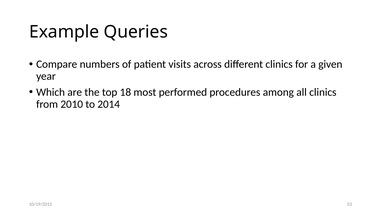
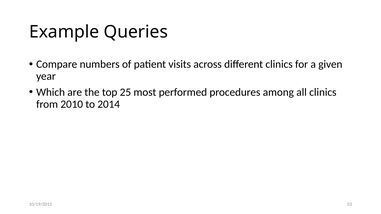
18: 18 -> 25
